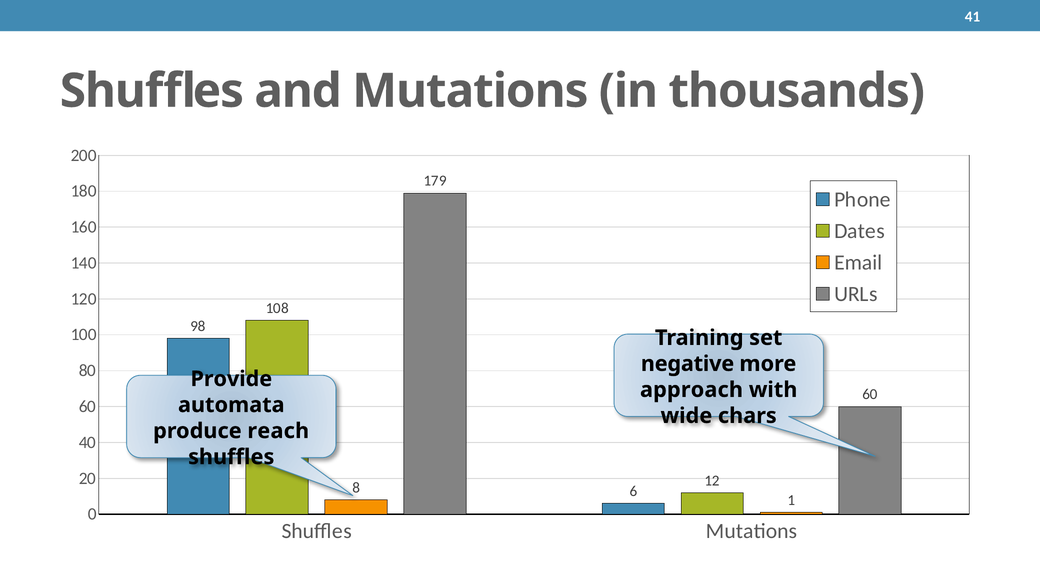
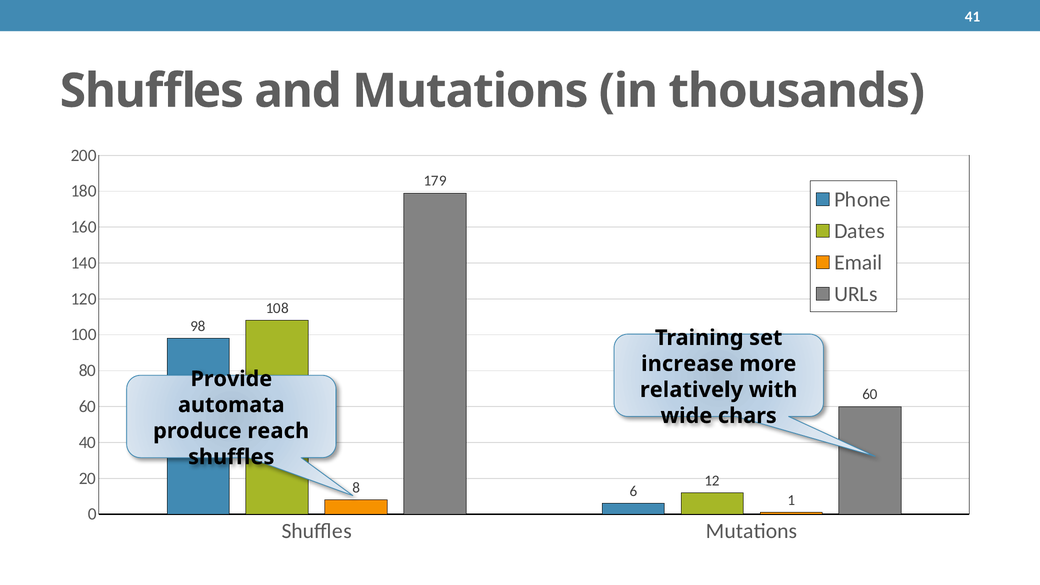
negative: negative -> increase
approach: approach -> relatively
